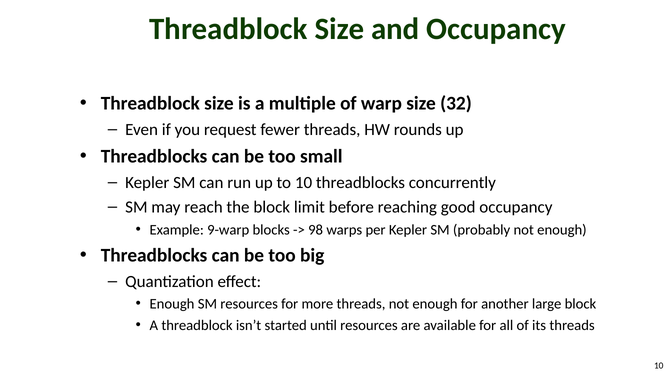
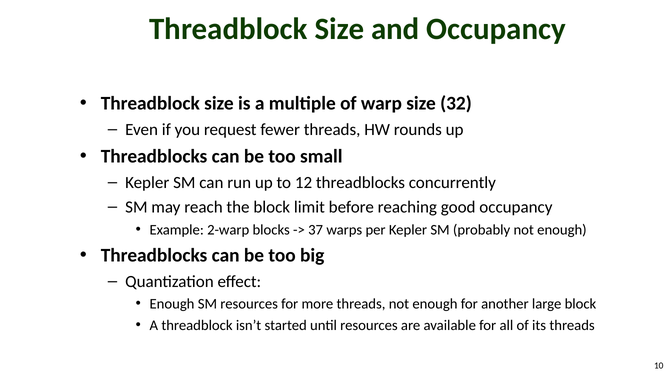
to 10: 10 -> 12
9-warp: 9-warp -> 2-warp
98: 98 -> 37
